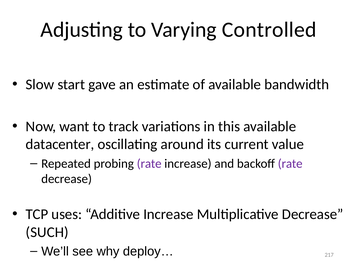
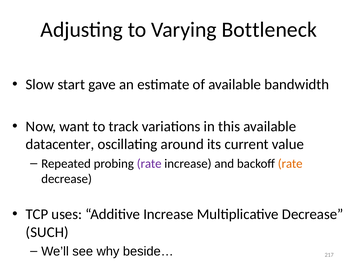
Controlled: Controlled -> Bottleneck
rate at (290, 163) colour: purple -> orange
deploy…: deploy… -> beside…
